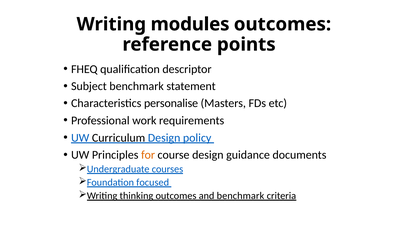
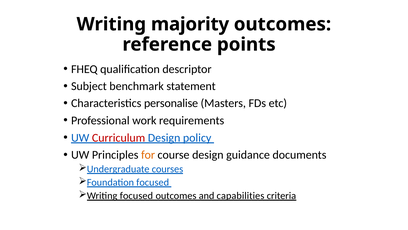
modules: modules -> majority
Curriculum colour: black -> red
Writing thinking: thinking -> focused
and benchmark: benchmark -> capabilities
